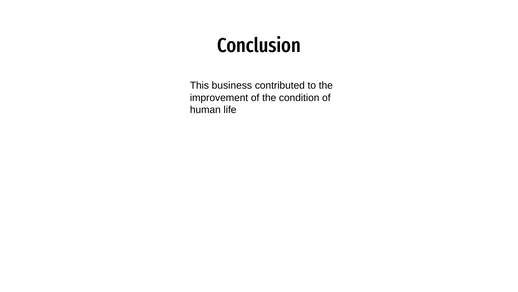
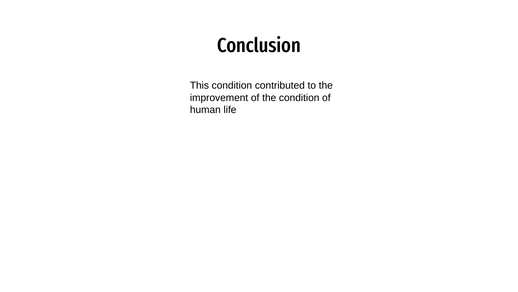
This business: business -> condition
